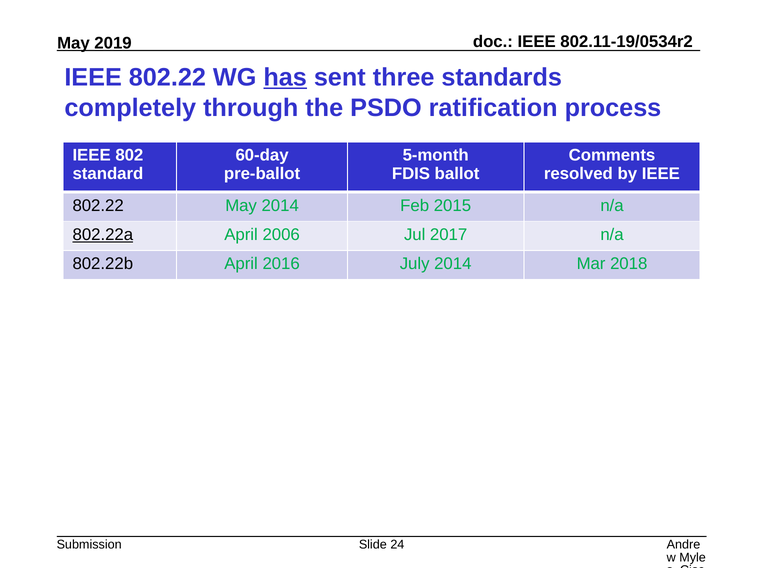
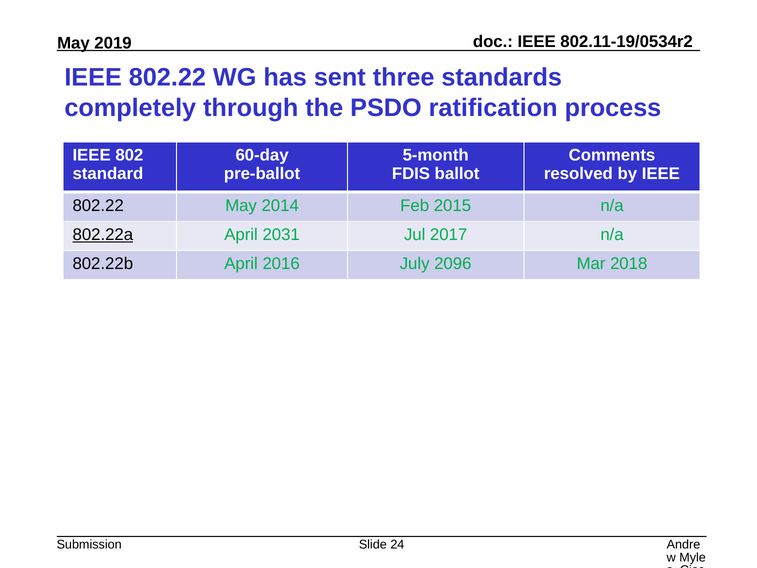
has underline: present -> none
2006: 2006 -> 2031
July 2014: 2014 -> 2096
